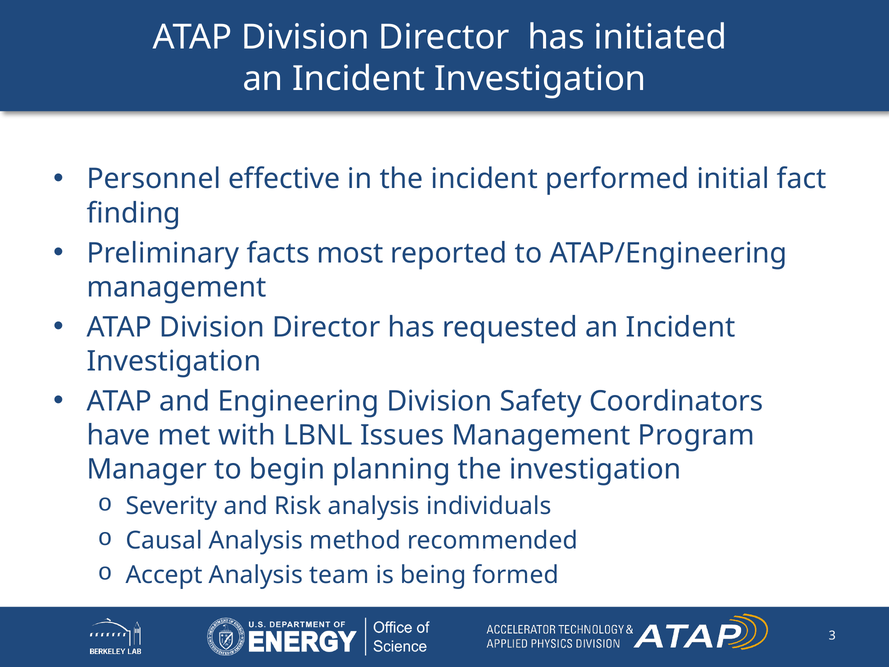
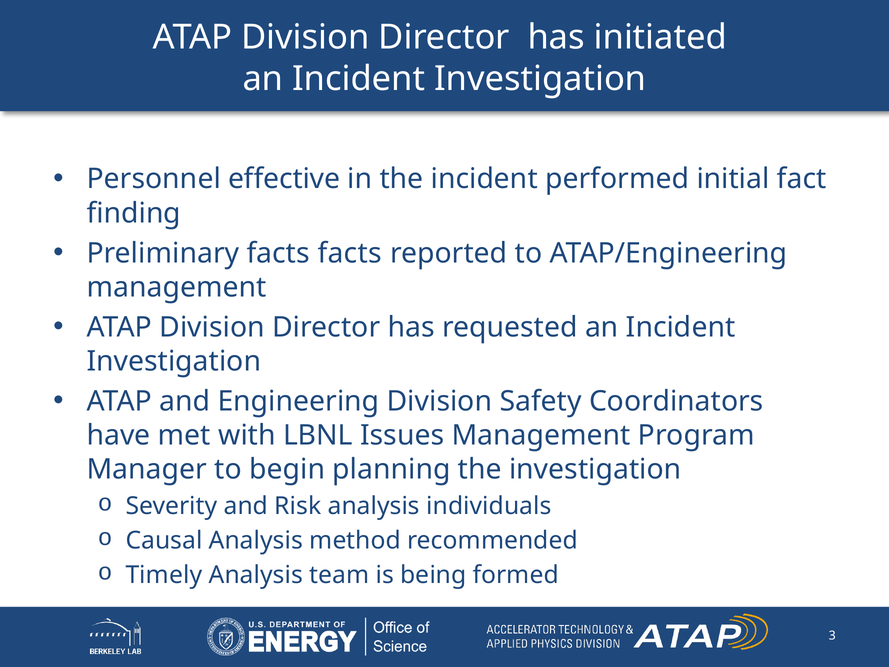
facts most: most -> facts
Accept: Accept -> Timely
